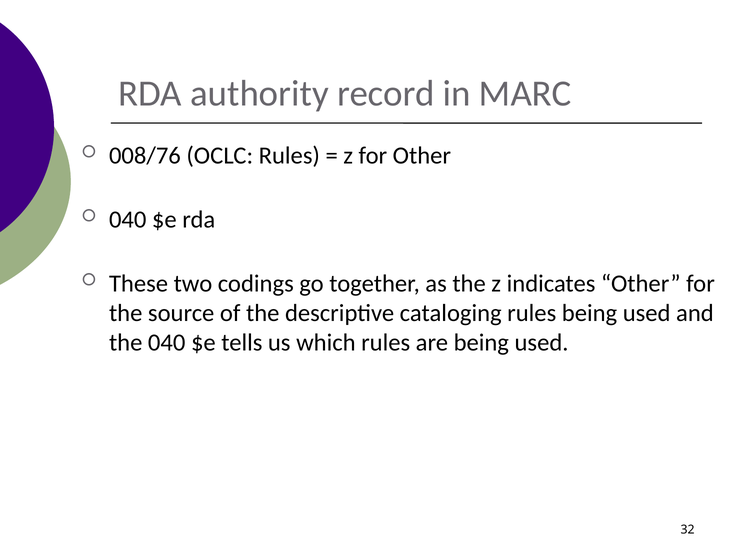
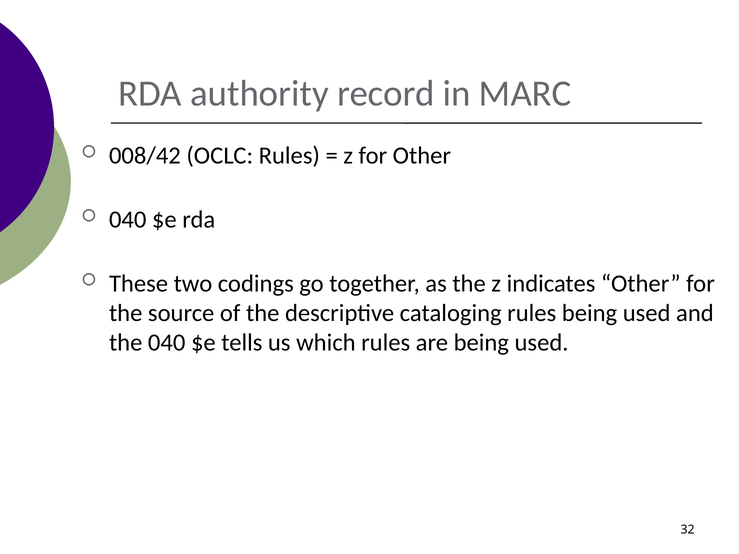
008/76: 008/76 -> 008/42
